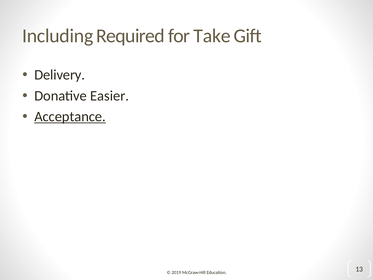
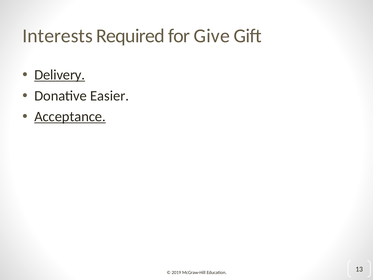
Including: Including -> Interests
Take: Take -> Give
Delivery underline: none -> present
